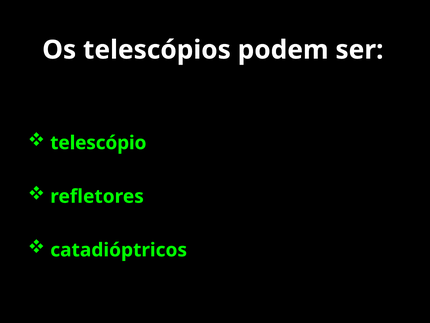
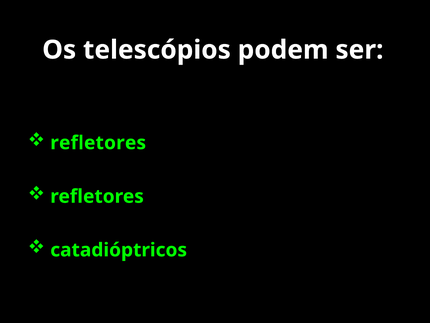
telescópio at (98, 143): telescópio -> refletores
